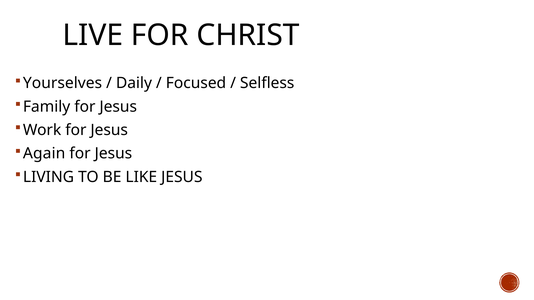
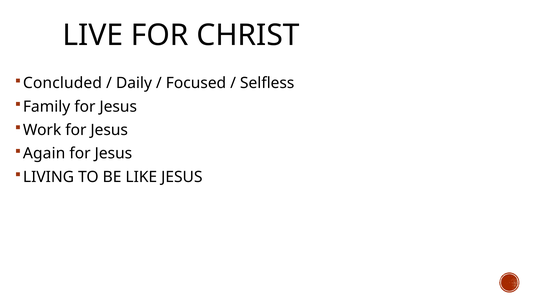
Yourselves: Yourselves -> Concluded
